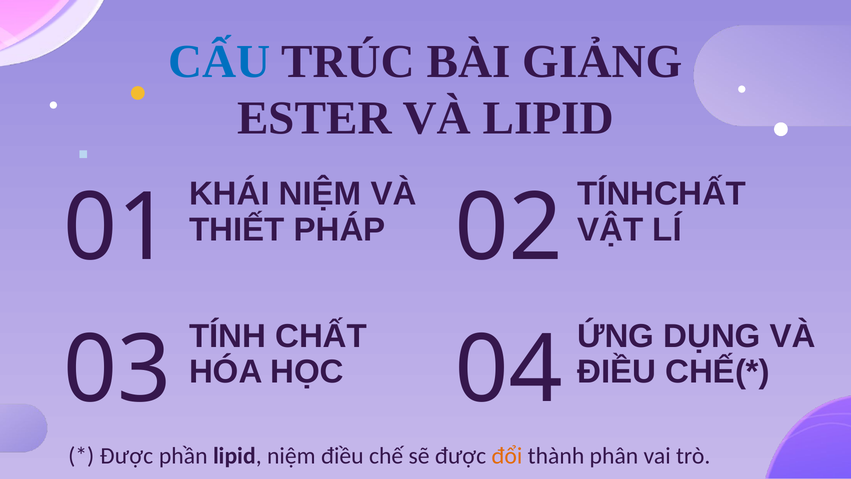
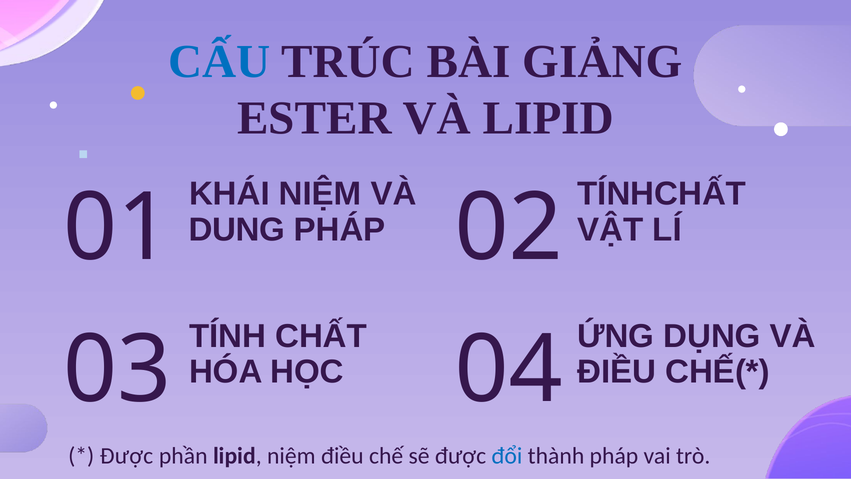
THIẾT: THIẾT -> DUNG
đổi colour: orange -> blue
thành phân: phân -> pháp
